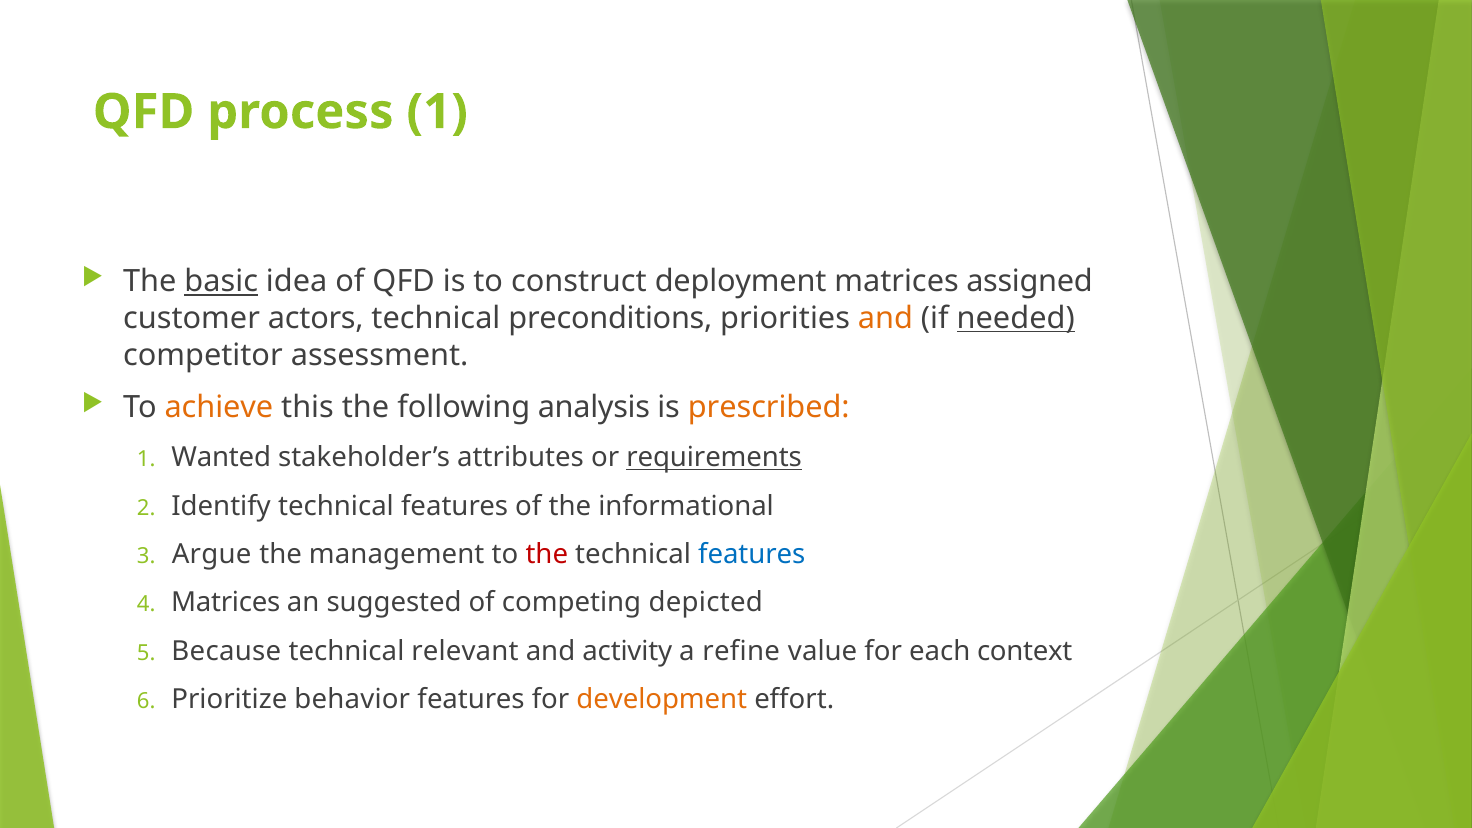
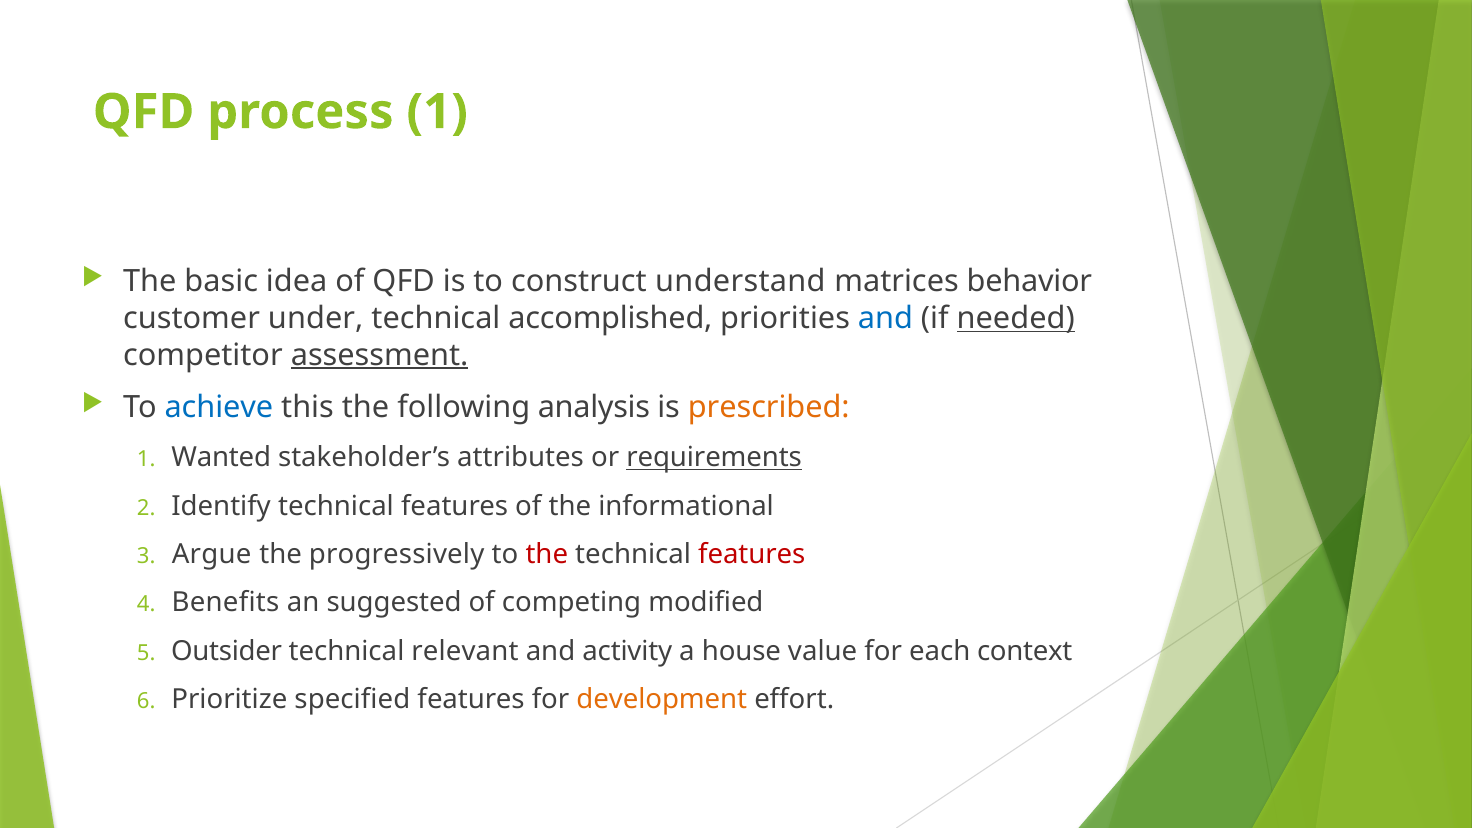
basic underline: present -> none
deployment: deployment -> understand
assigned: assigned -> behavior
actors: actors -> under
preconditions: preconditions -> accomplished
and at (885, 318) colour: orange -> blue
assessment underline: none -> present
achieve colour: orange -> blue
management: management -> progressively
features at (752, 554) colour: blue -> red
Matrices at (226, 603): Matrices -> Benefits
depicted: depicted -> modified
Because: Because -> Outsider
refine: refine -> house
behavior: behavior -> specified
